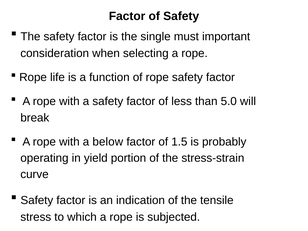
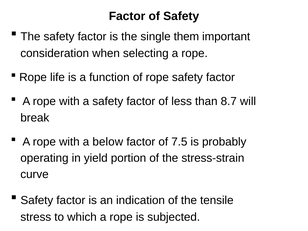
must: must -> them
5.0: 5.0 -> 8.7
1.5: 1.5 -> 7.5
